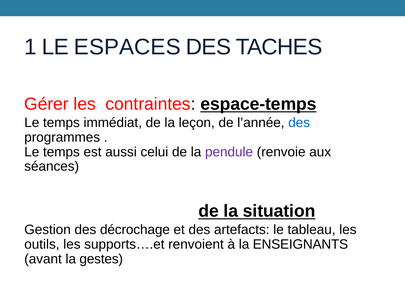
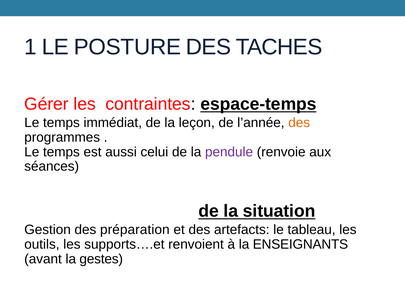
ESPACES: ESPACES -> POSTURE
des at (299, 123) colour: blue -> orange
décrochage: décrochage -> préparation
